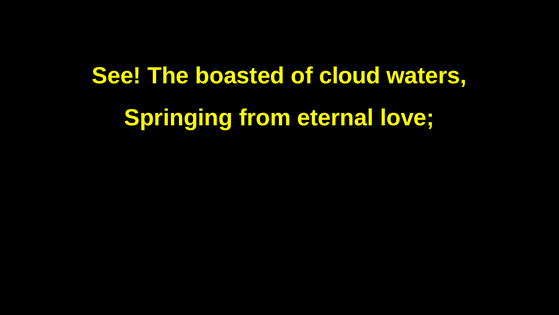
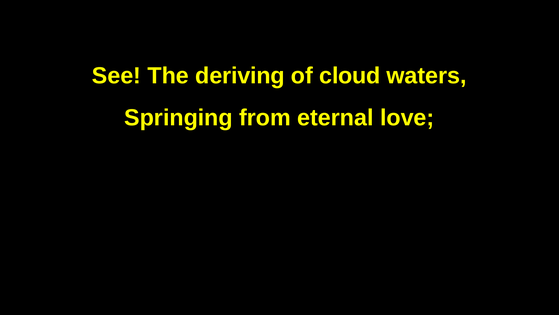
boasted: boasted -> deriving
